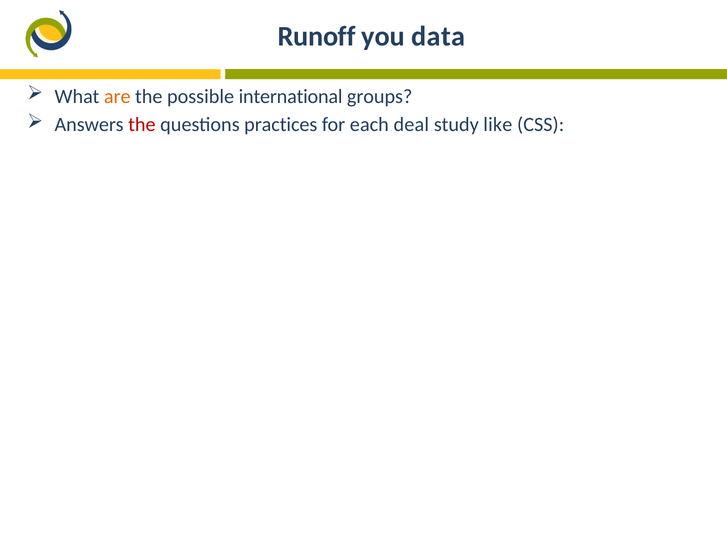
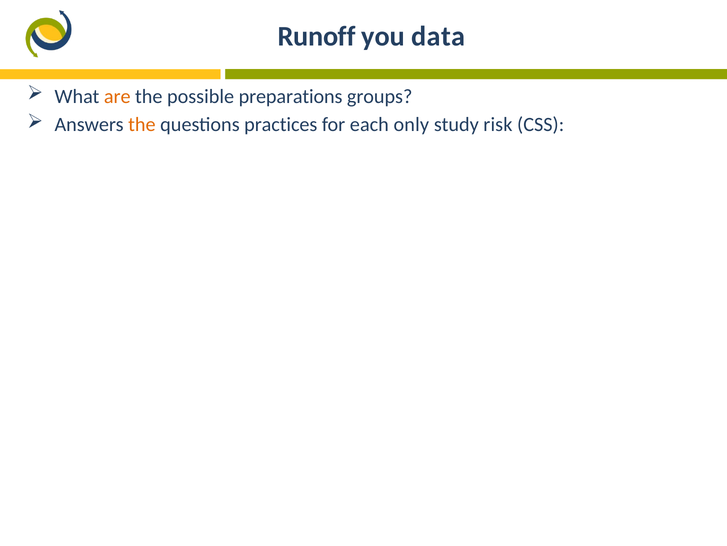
international: international -> preparations
the at (142, 125) colour: red -> orange
deal: deal -> only
like: like -> risk
